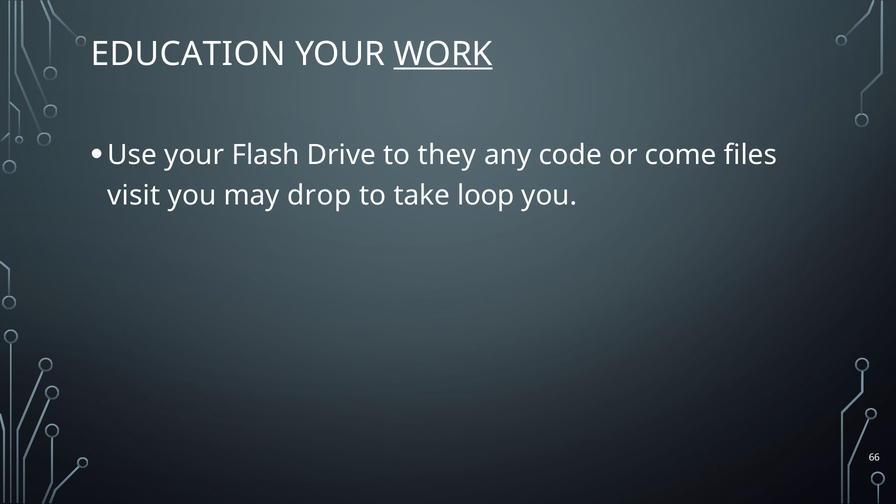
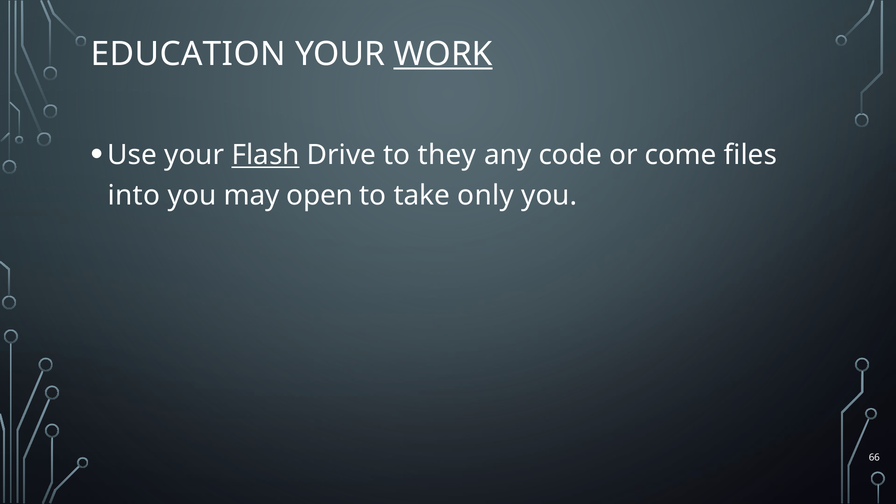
Flash underline: none -> present
visit: visit -> into
drop: drop -> open
loop: loop -> only
